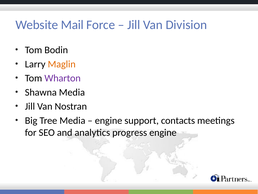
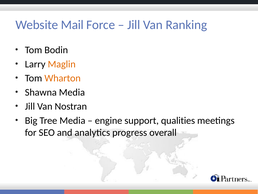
Division: Division -> Ranking
Wharton colour: purple -> orange
contacts: contacts -> qualities
progress engine: engine -> overall
